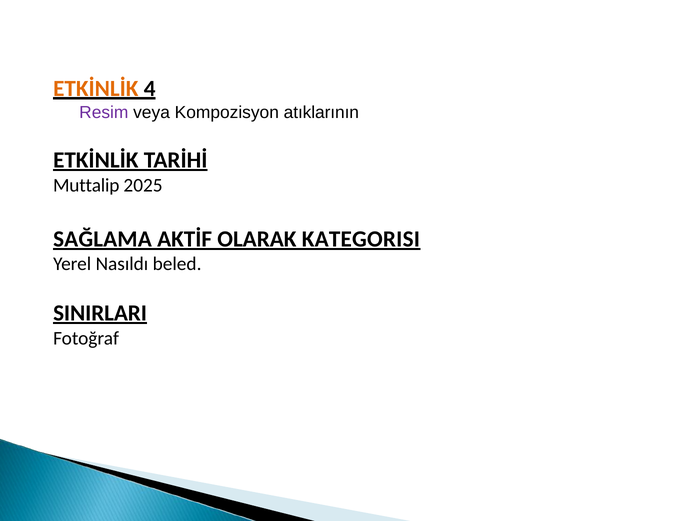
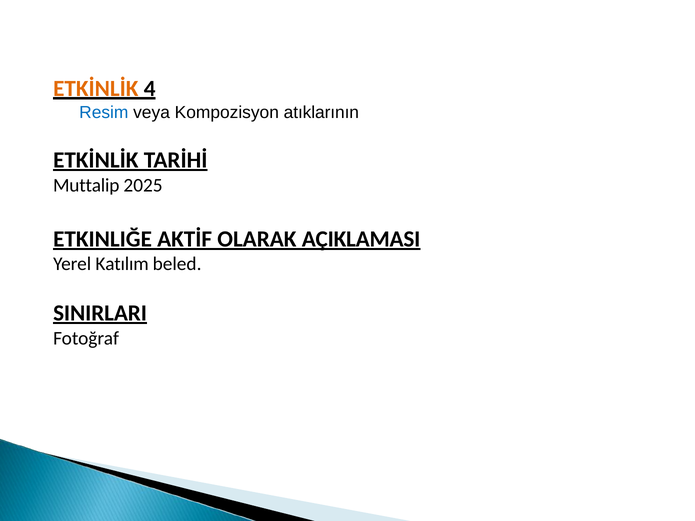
Resim colour: purple -> blue
SAĞLAMA: SAĞLAMA -> ETKINLIĞE
KATEGORISI: KATEGORISI -> AÇIKLAMASI
Nasıldı: Nasıldı -> Katılım
